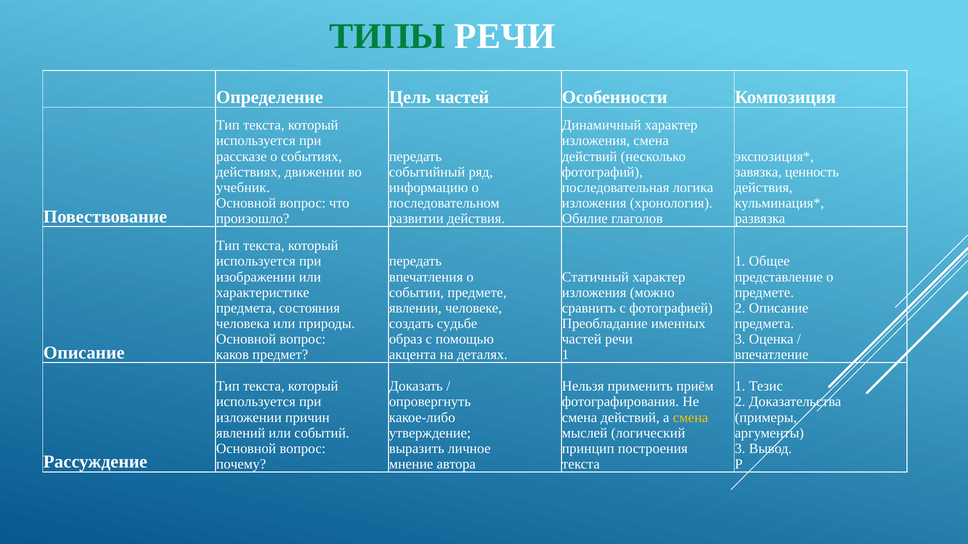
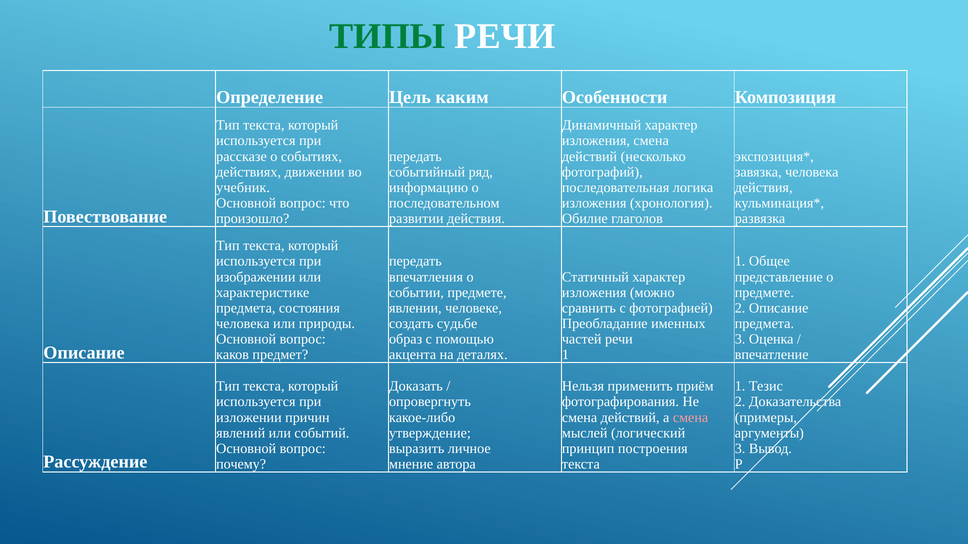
Цель частей: частей -> каким
завязка ценность: ценность -> человека
смена at (691, 418) colour: yellow -> pink
